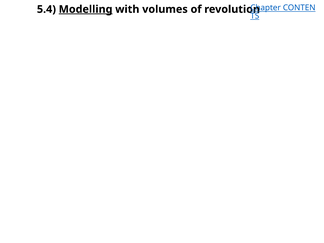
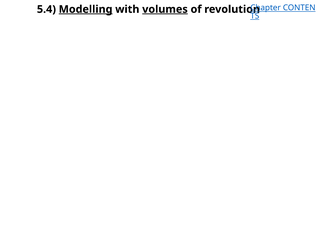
volumes underline: none -> present
